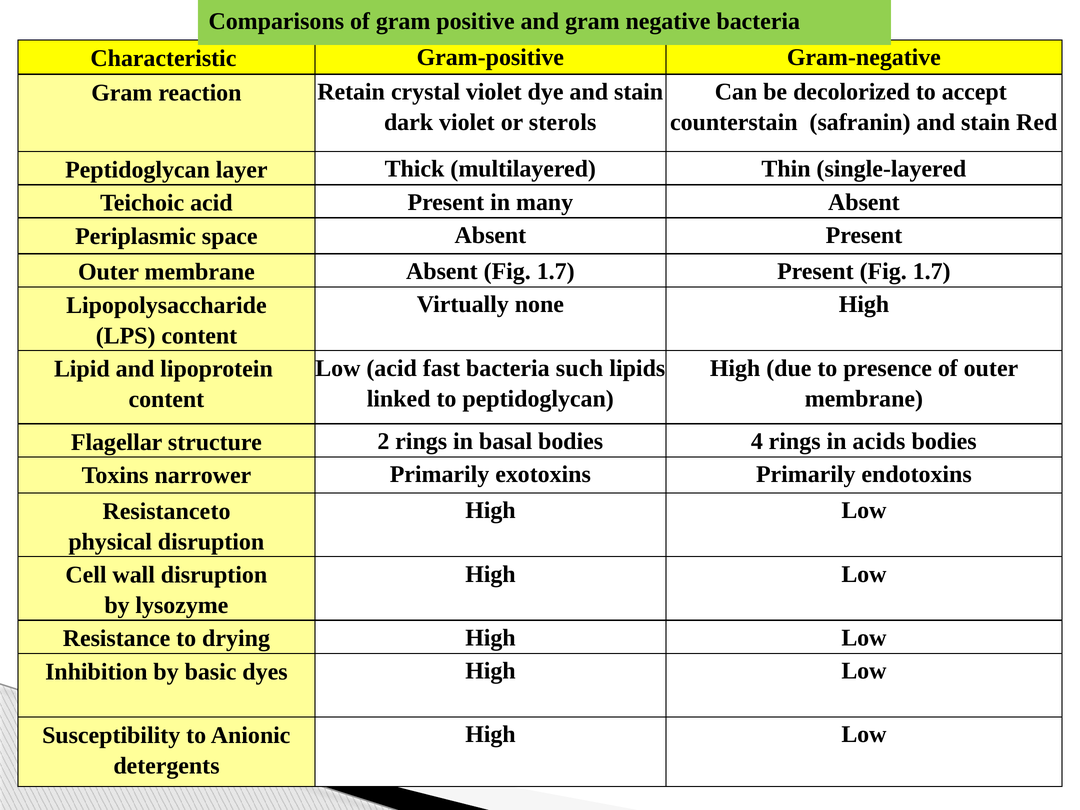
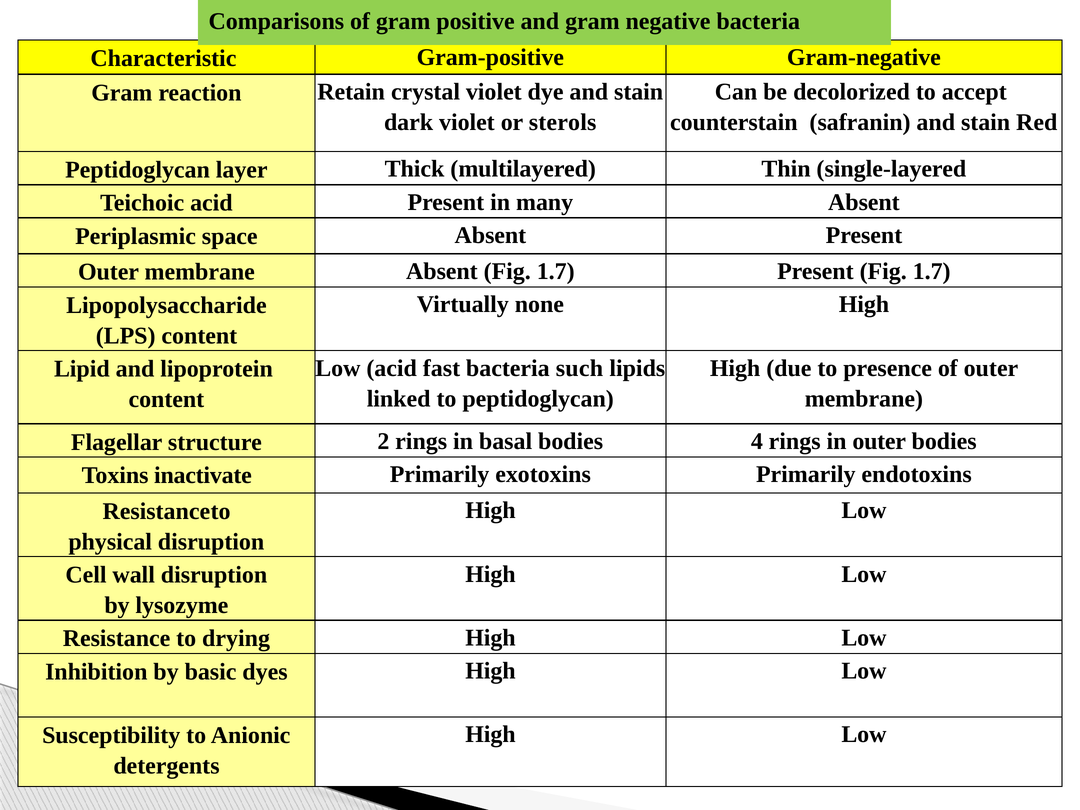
in acids: acids -> outer
narrower: narrower -> inactivate
